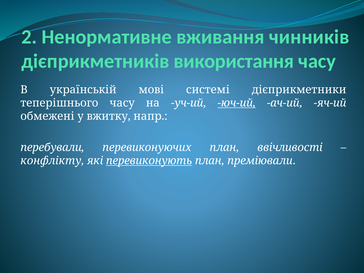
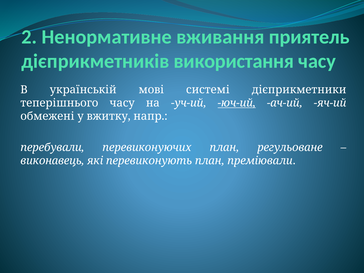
чинників: чинників -> приятель
ввічливості: ввічливості -> регульоване
конфлікту: конфлікту -> виконавець
перевиконують underline: present -> none
